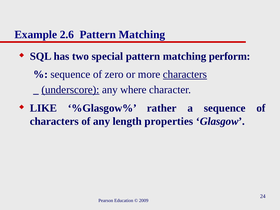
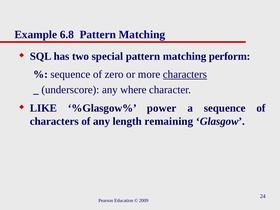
2.6: 2.6 -> 6.8
underscore underline: present -> none
rather: rather -> power
properties: properties -> remaining
